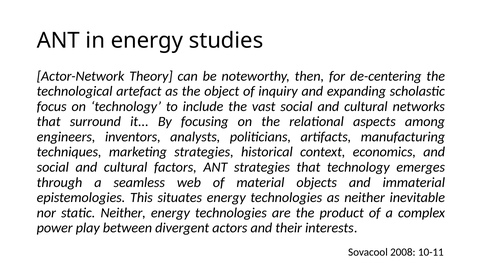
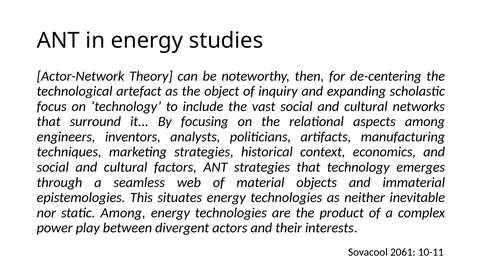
static Neither: Neither -> Among
2008: 2008 -> 2061
